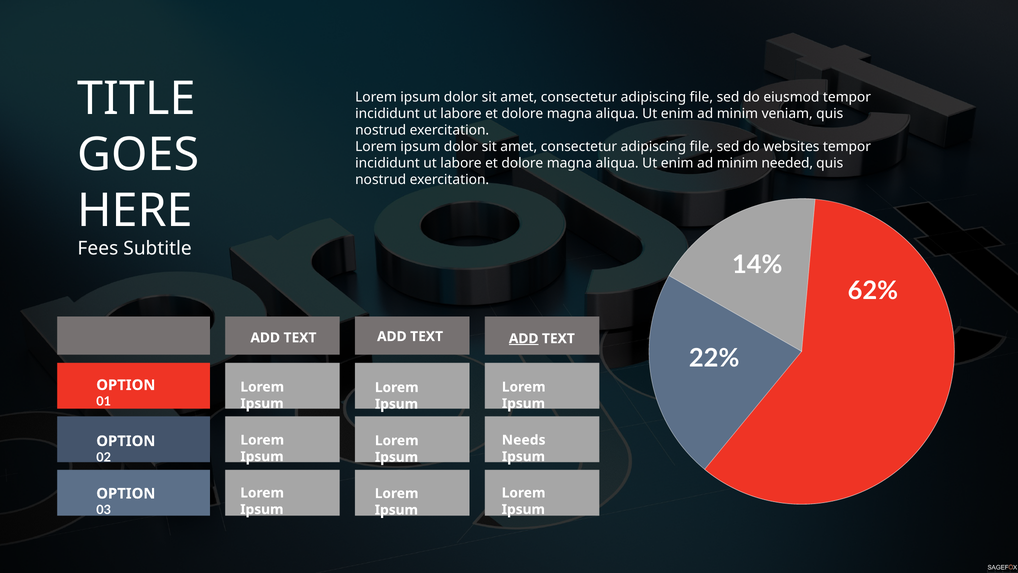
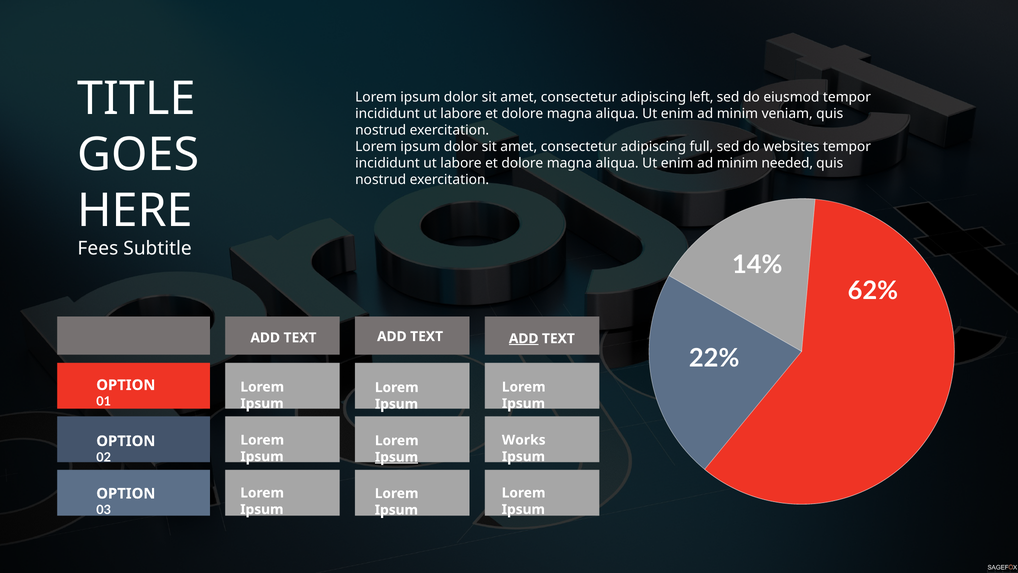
file at (701, 97): file -> left
file at (701, 147): file -> full
Needs: Needs -> Works
Ipsum at (397, 457) underline: none -> present
